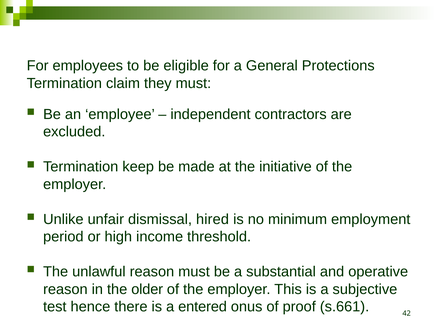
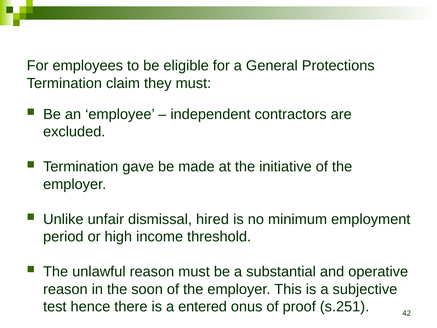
keep: keep -> gave
older: older -> soon
s.661: s.661 -> s.251
